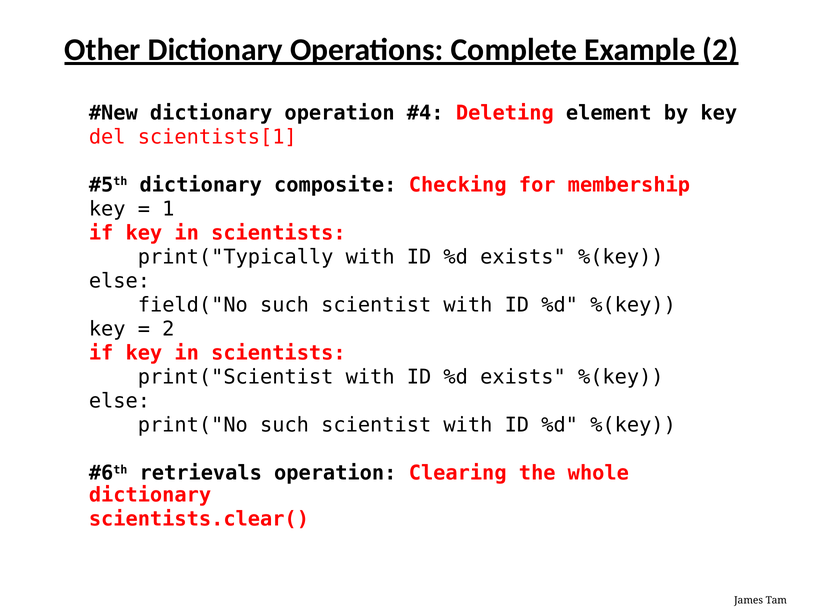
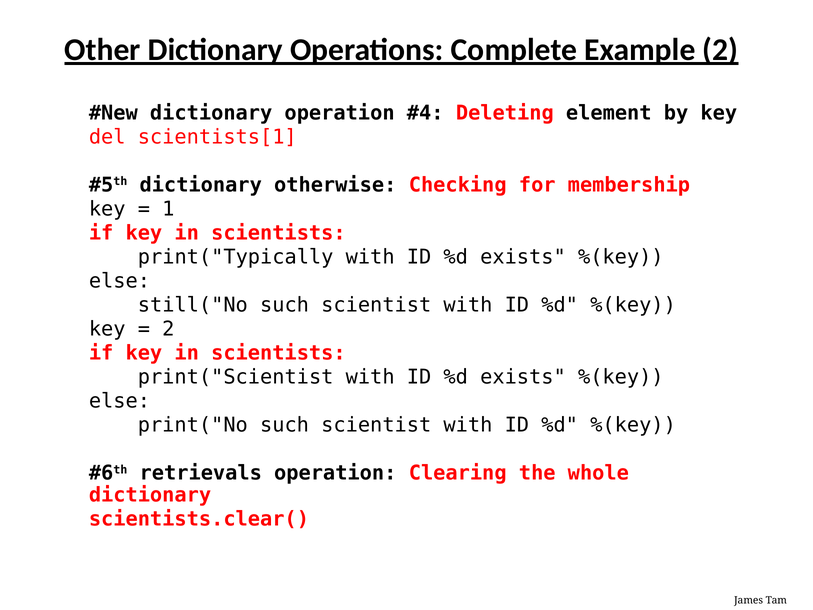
composite: composite -> otherwise
field("No: field("No -> still("No
